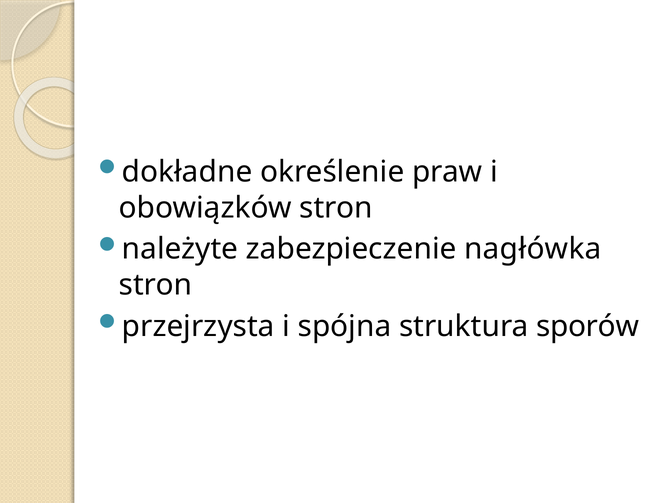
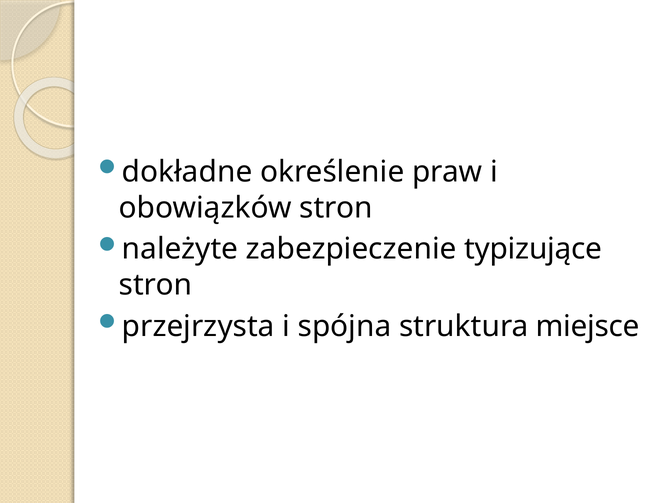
nagłówka: nagłówka -> typizujące
sporów: sporów -> miejsce
